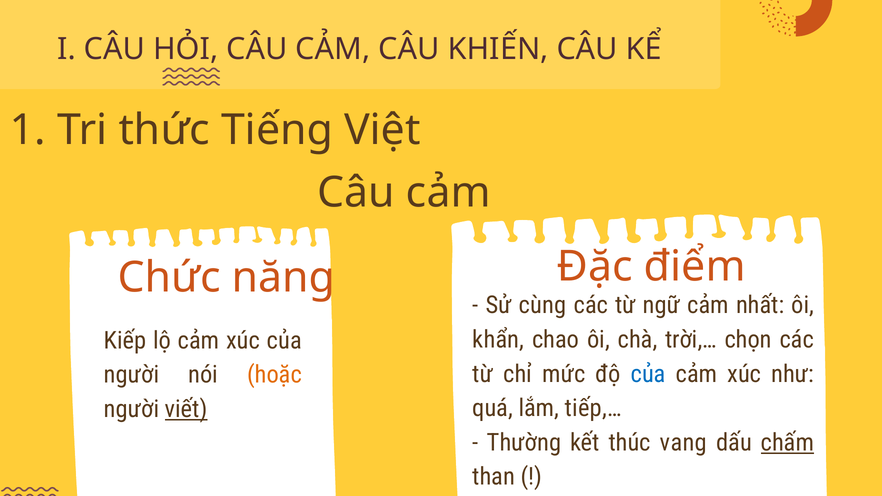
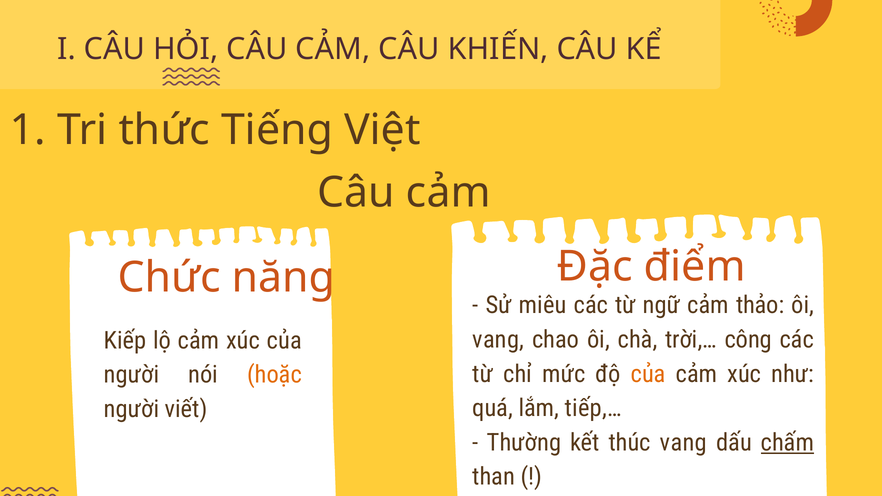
cùng: cùng -> miêu
nhất: nhất -> thảo
khẩn at (498, 340): khẩn -> vang
chọn: chọn -> công
của at (648, 374) colour: blue -> orange
viết underline: present -> none
